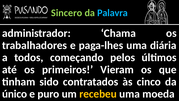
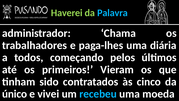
Sincero: Sincero -> Haverei
puro: puro -> vivei
recebeu colour: yellow -> light blue
